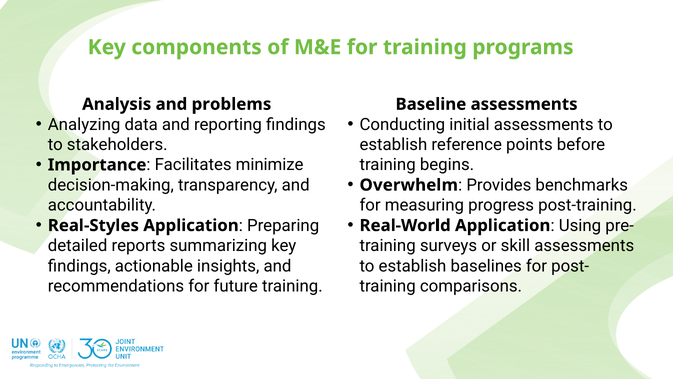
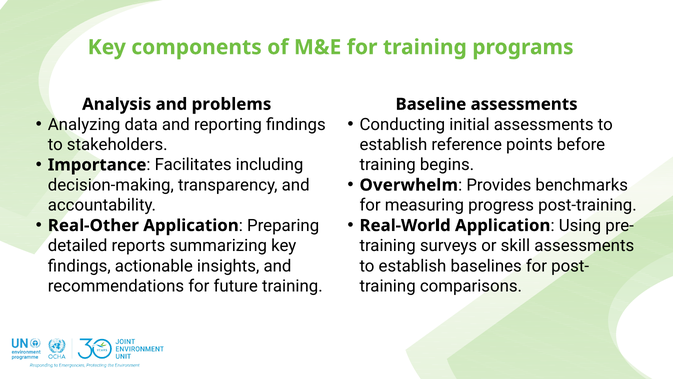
minimize: minimize -> including
Real-Styles: Real-Styles -> Real-Other
